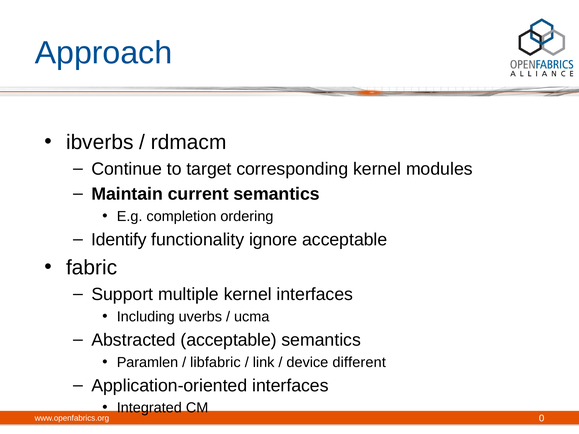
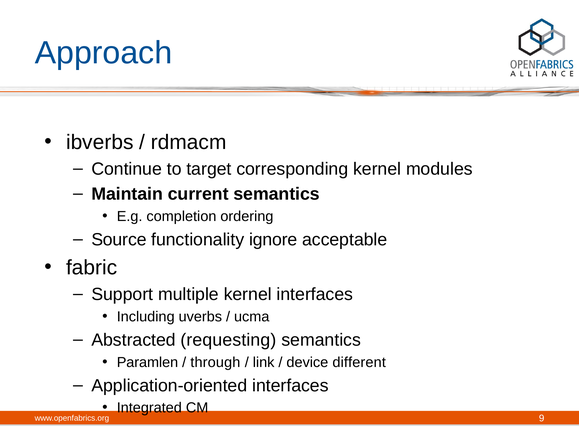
Identify: Identify -> Source
Abstracted acceptable: acceptable -> requesting
libfabric: libfabric -> through
0: 0 -> 9
